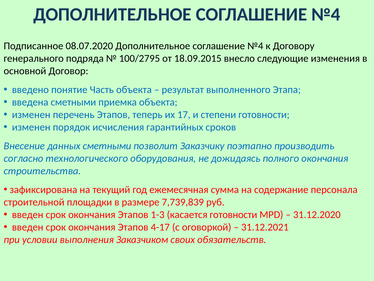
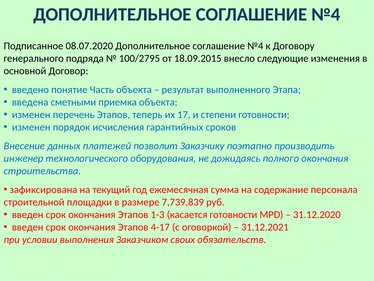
данных сметными: сметными -> платежей
согласно: согласно -> инженер
